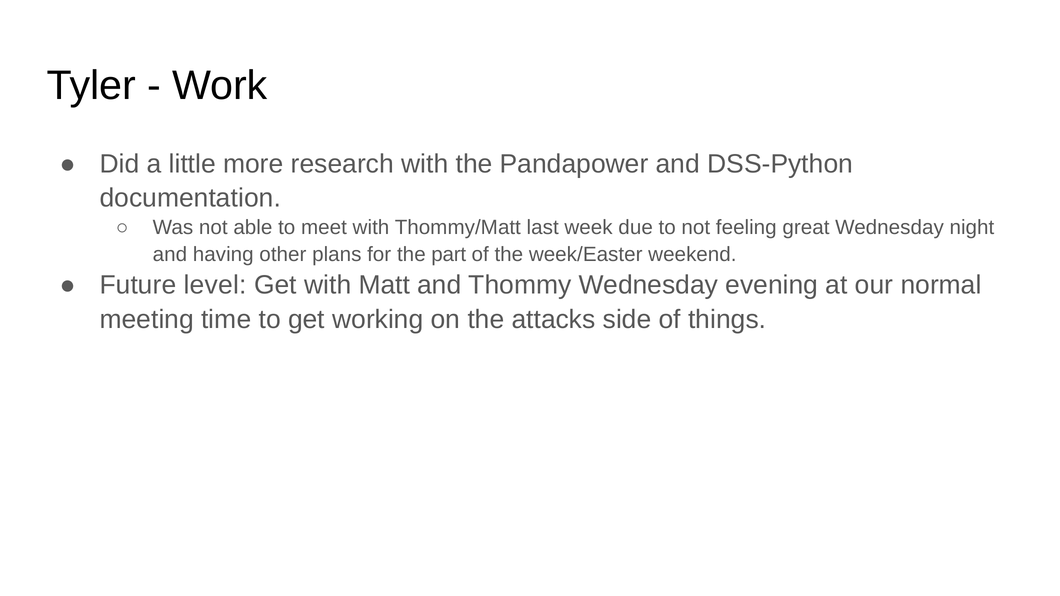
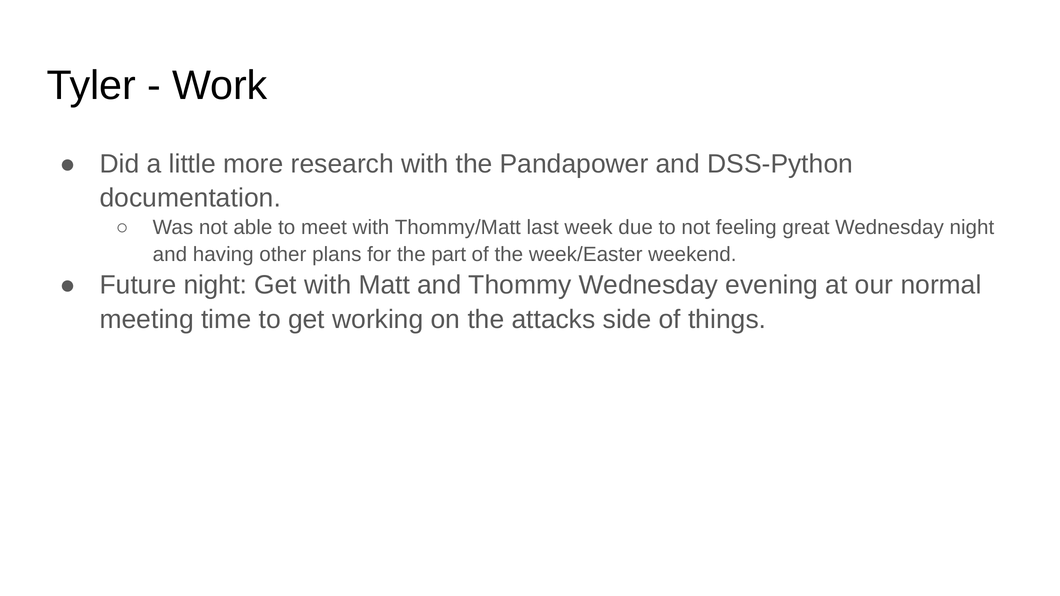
Future level: level -> night
